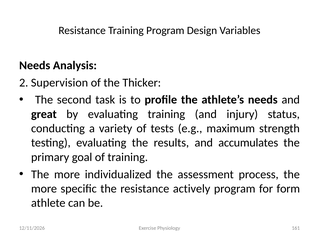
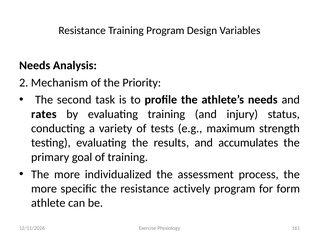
Supervision: Supervision -> Mechanism
Thicker: Thicker -> Priority
great: great -> rates
